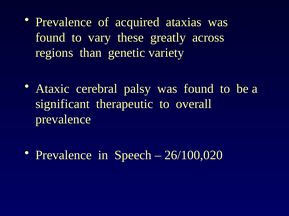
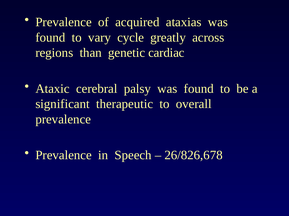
these: these -> cycle
variety: variety -> cardiac
26/100,020: 26/100,020 -> 26/826,678
